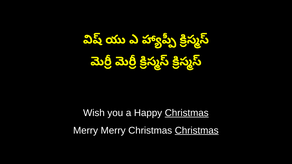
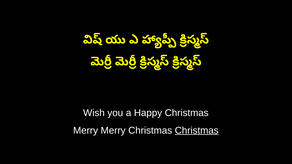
Christmas at (187, 113) underline: present -> none
